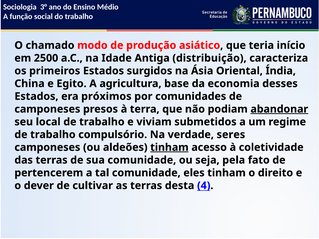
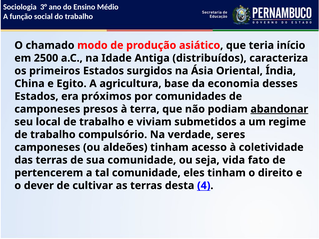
distribuição: distribuição -> distribuídos
tinham at (169, 147) underline: present -> none
pela: pela -> vida
